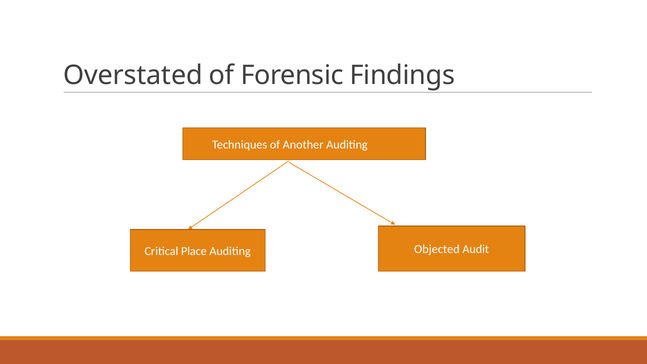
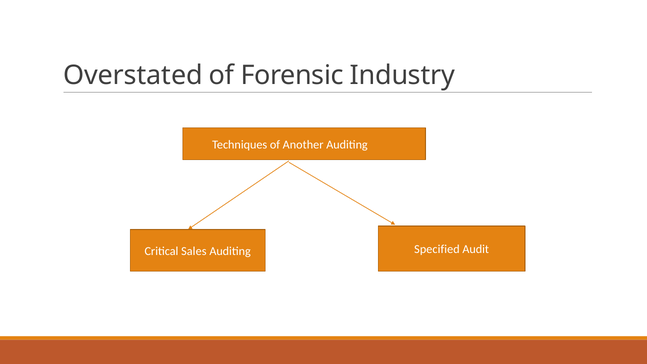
Findings: Findings -> Industry
Place: Place -> Sales
Objected: Objected -> Specified
